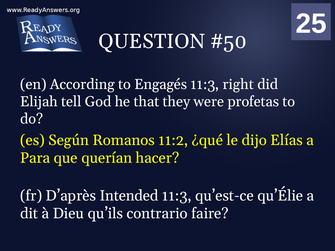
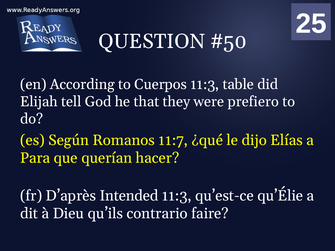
Engagés: Engagés -> Cuerpos
right: right -> table
profetas: profetas -> prefiero
11:2: 11:2 -> 11:7
